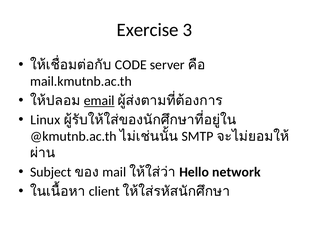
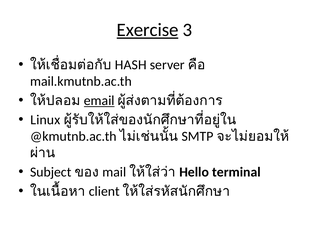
Exercise underline: none -> present
CODE: CODE -> HASH
network: network -> terminal
